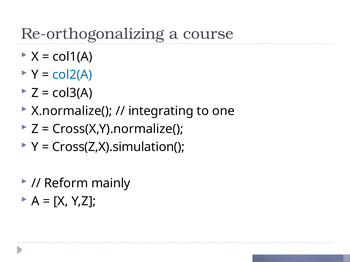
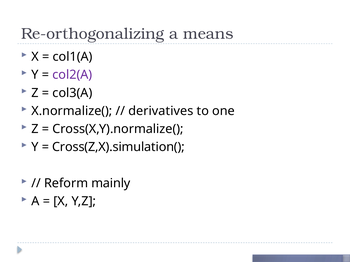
course: course -> means
col2(A colour: blue -> purple
integrating: integrating -> derivatives
